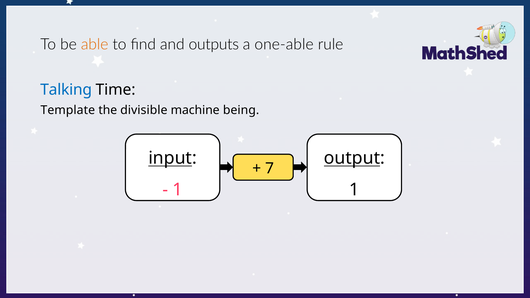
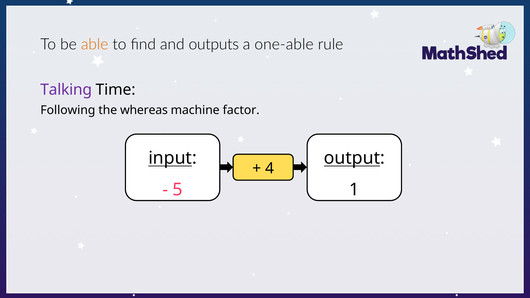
Talking colour: blue -> purple
Template: Template -> Following
divisible: divisible -> whereas
being: being -> factor
7: 7 -> 4
1 at (178, 190): 1 -> 5
